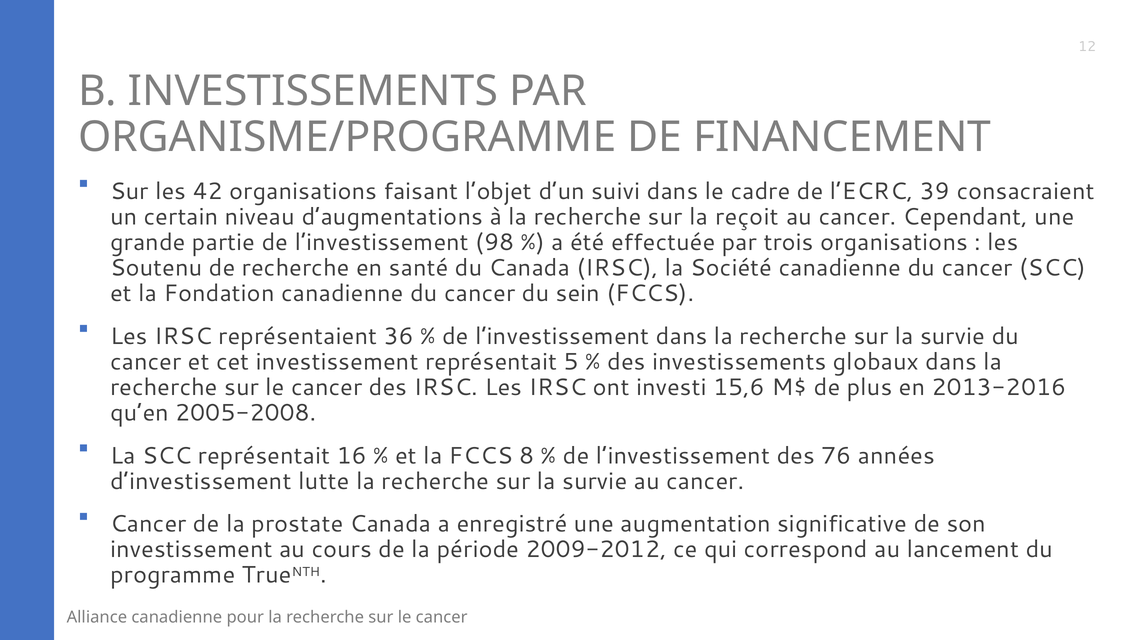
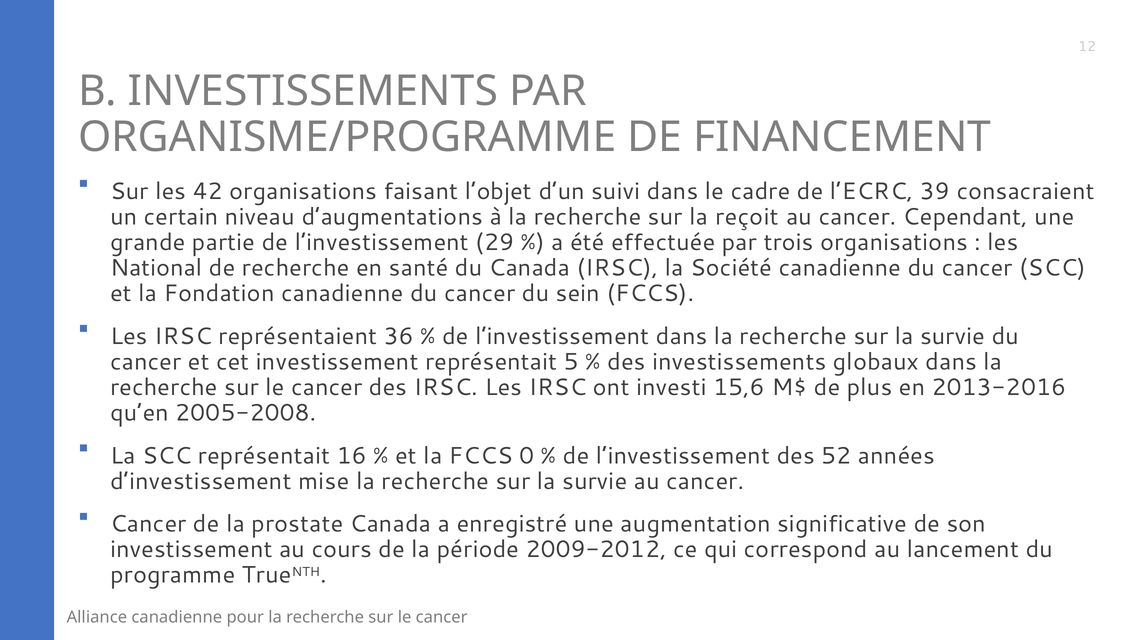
98: 98 -> 29
Soutenu: Soutenu -> National
8: 8 -> 0
76: 76 -> 52
lutte: lutte -> mise
